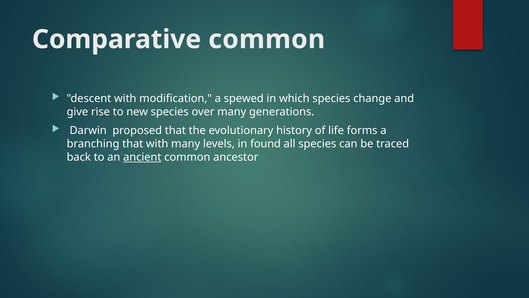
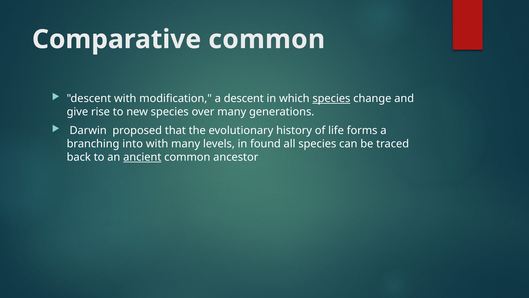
a spewed: spewed -> descent
species at (331, 98) underline: none -> present
branching that: that -> into
